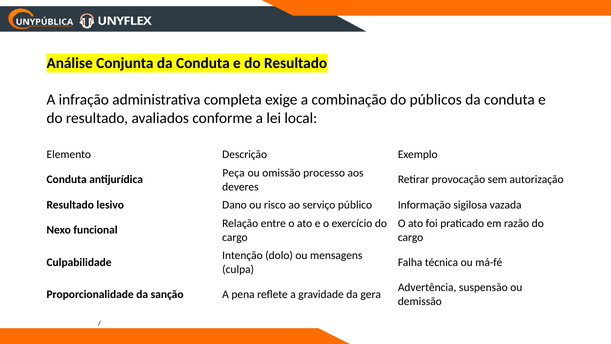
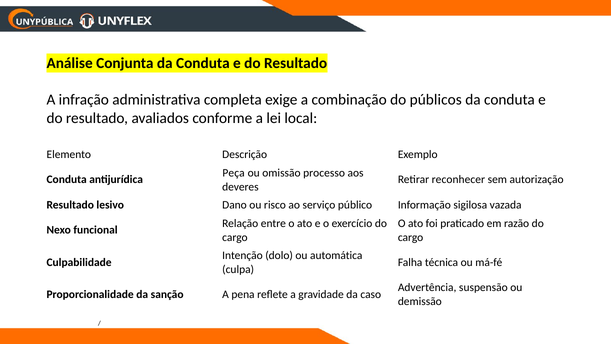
provocação: provocação -> reconhecer
mensagens: mensagens -> automática
gera: gera -> caso
